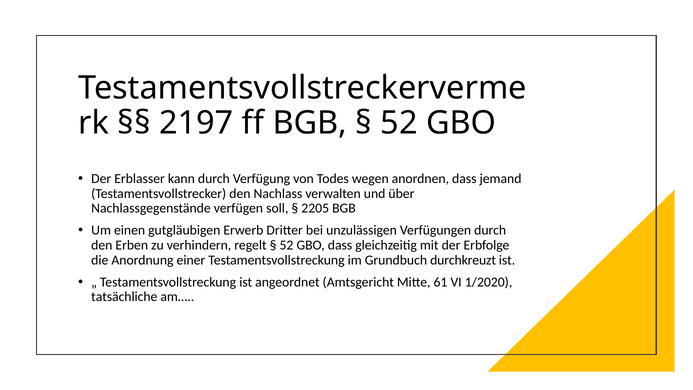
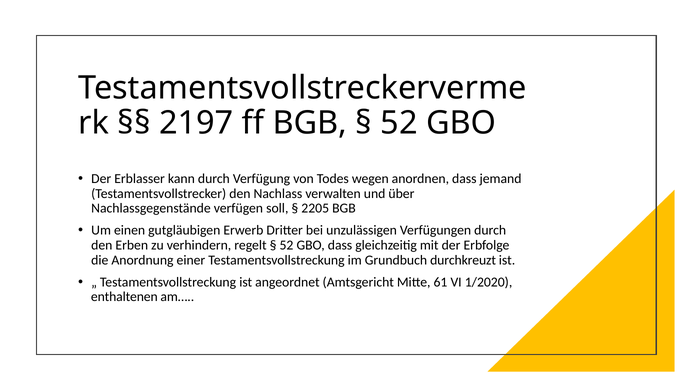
tatsächliche: tatsächliche -> enthaltenen
